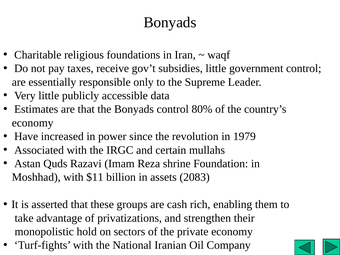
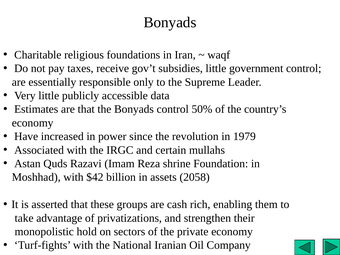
80%: 80% -> 50%
$11: $11 -> $42
2083: 2083 -> 2058
